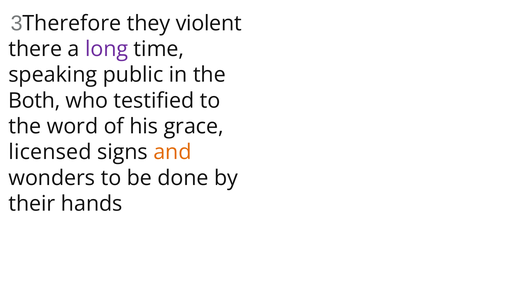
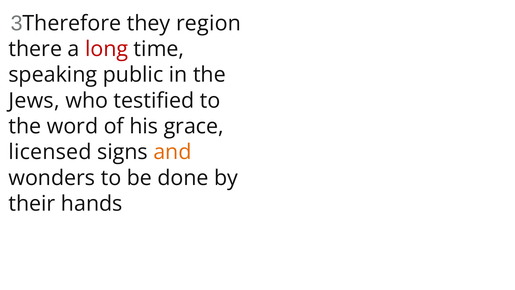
violent: violent -> region
long colour: purple -> red
Both: Both -> Jews
